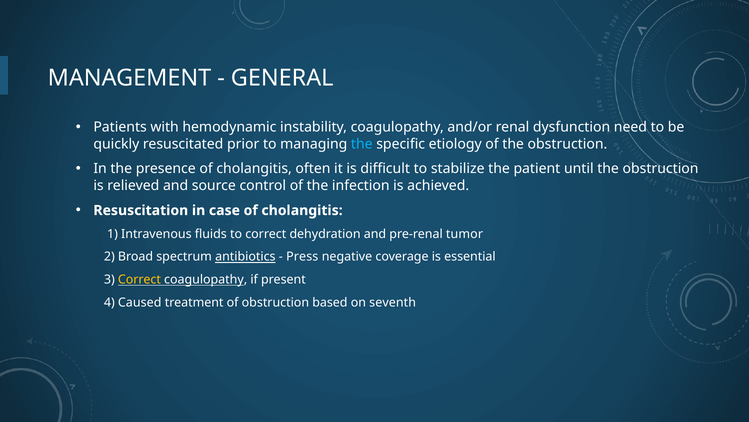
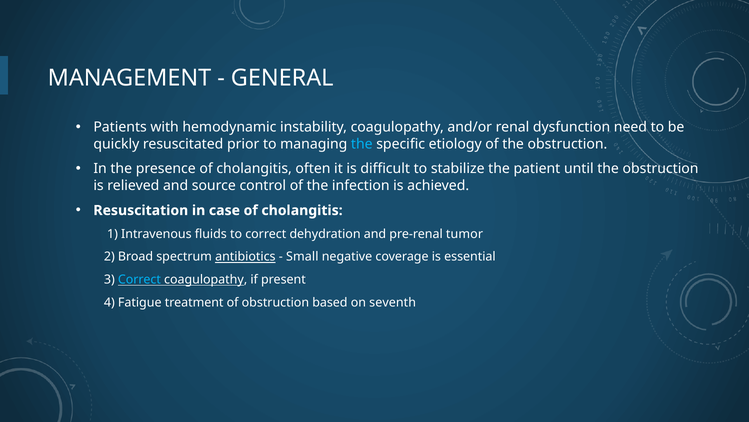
Press: Press -> Small
Correct at (139, 279) colour: yellow -> light blue
Caused: Caused -> Fatigue
